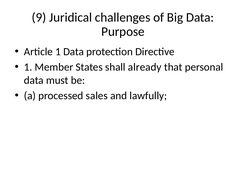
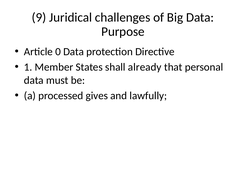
Article 1: 1 -> 0
sales: sales -> gives
